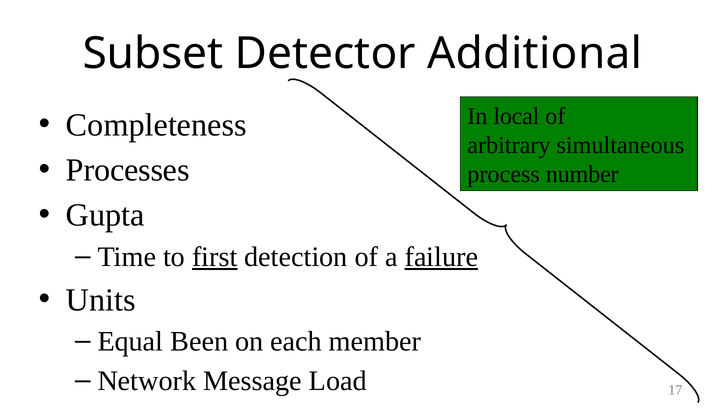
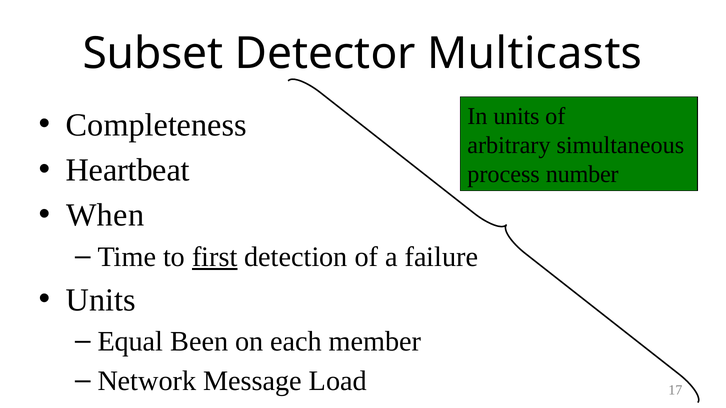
Additional: Additional -> Multicasts
In local: local -> units
Processes: Processes -> Heartbeat
Gupta: Gupta -> When
failure underline: present -> none
